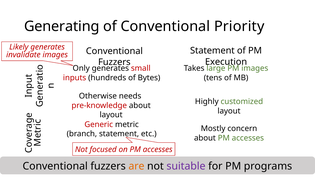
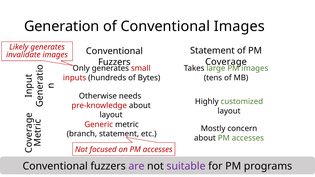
Generating: Generating -> Generation
Conventional Priority: Priority -> Images
Execution: Execution -> Coverage
are colour: orange -> purple
